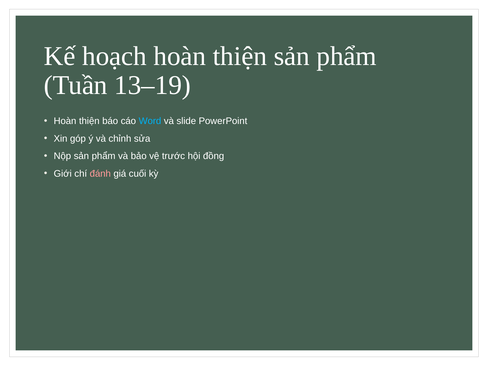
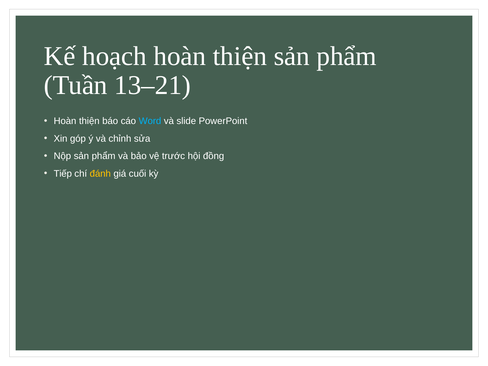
13–19: 13–19 -> 13–21
Giới: Giới -> Tiếp
đánh colour: pink -> yellow
